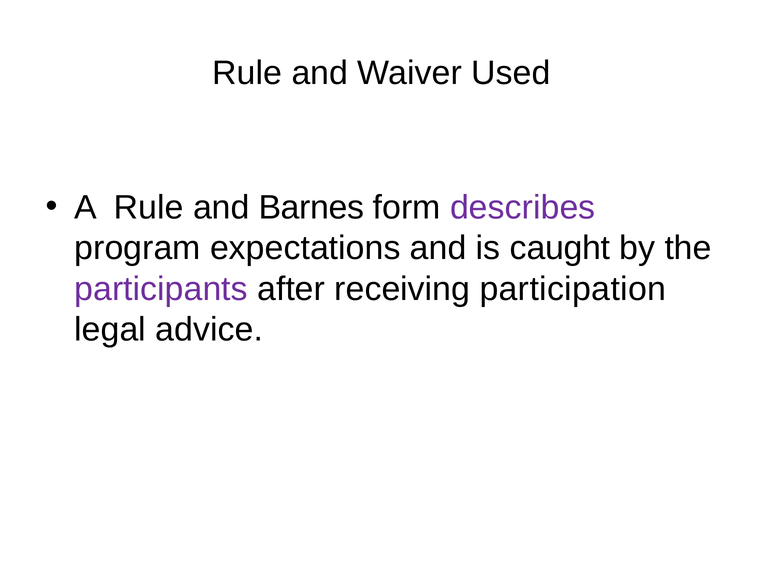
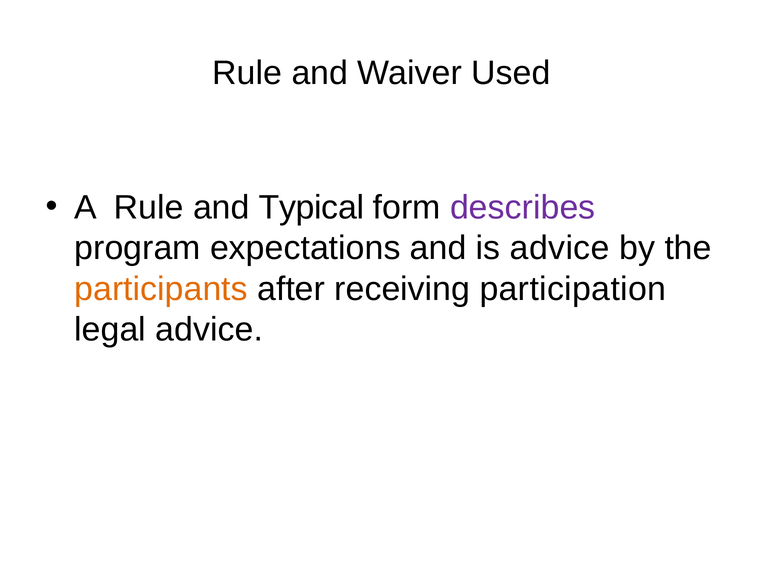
Barnes: Barnes -> Typical
is caught: caught -> advice
participants colour: purple -> orange
